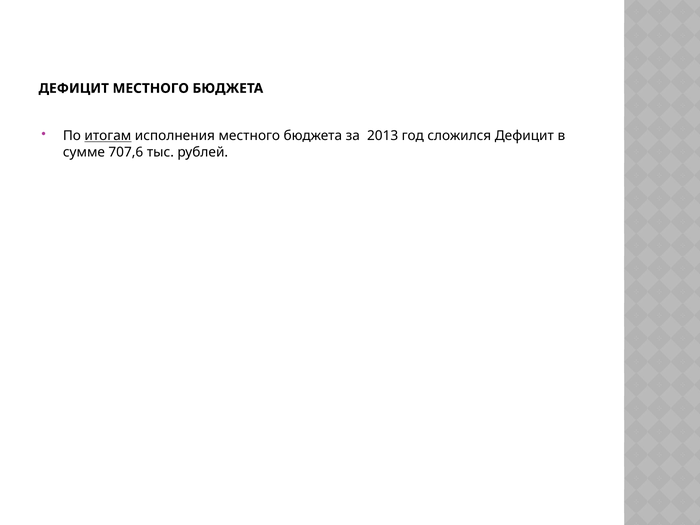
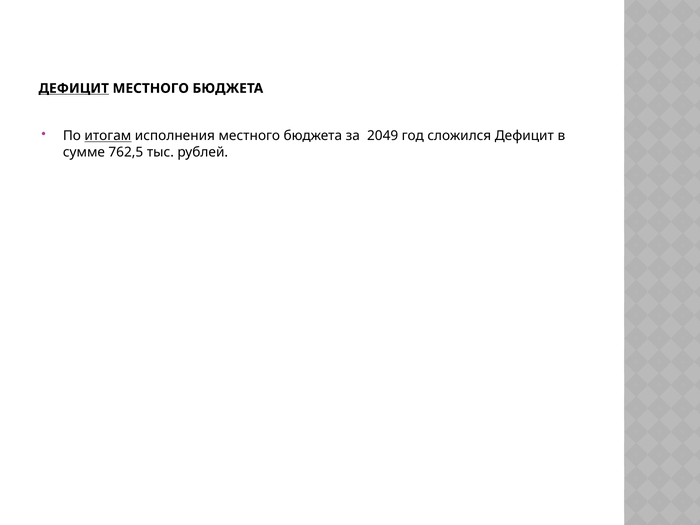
ДЕФИЦИТ at (74, 88) underline: none -> present
2013: 2013 -> 2049
707,6: 707,6 -> 762,5
